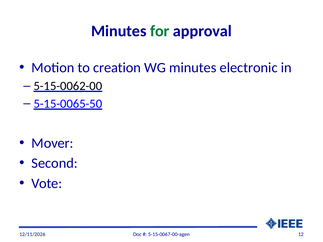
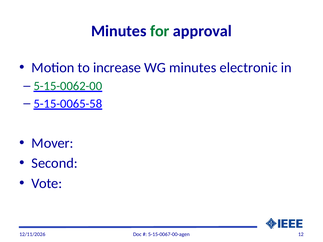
creation: creation -> increase
5-15-0062-00 colour: black -> green
5-15-0065-50: 5-15-0065-50 -> 5-15-0065-58
